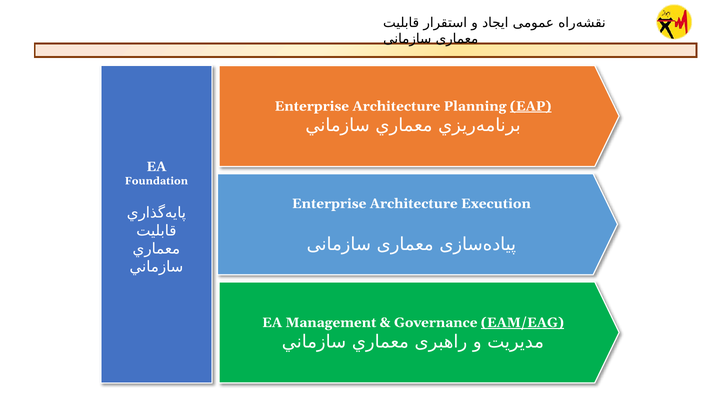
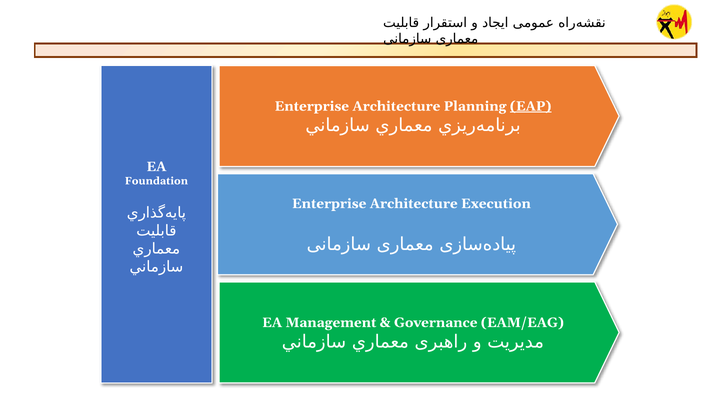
EAM/EAG underline: present -> none
